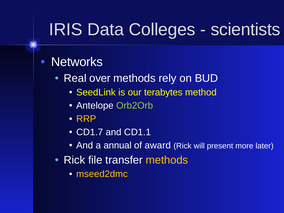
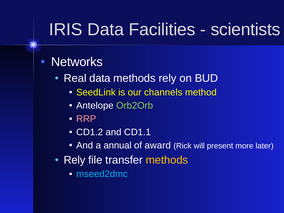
Colleges: Colleges -> Facilities
Real over: over -> data
terabytes: terabytes -> channels
RRP colour: yellow -> pink
CD1.7: CD1.7 -> CD1.2
Rick at (75, 160): Rick -> Rely
mseed2dmc colour: yellow -> light blue
